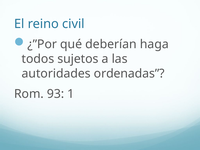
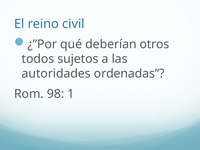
haga: haga -> otros
93: 93 -> 98
